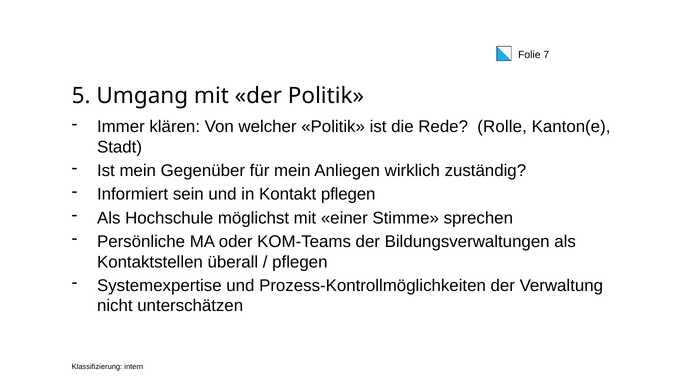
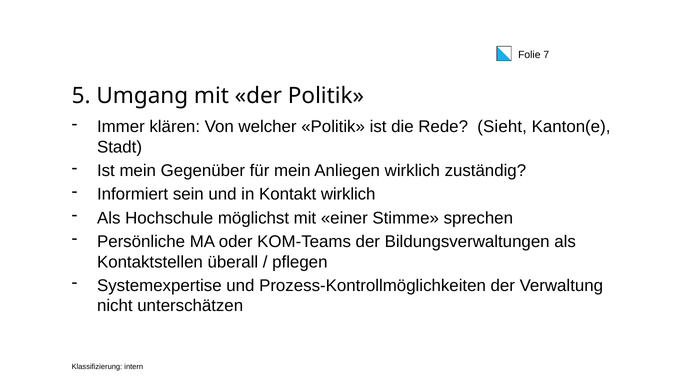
Rolle: Rolle -> Sieht
Kontakt pflegen: pflegen -> wirklich
